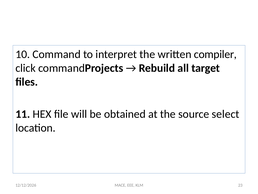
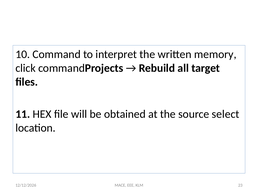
compiler: compiler -> memory
